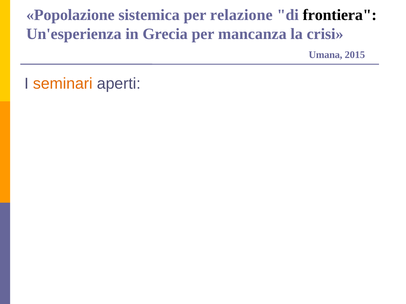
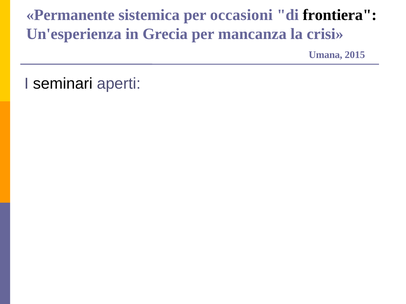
Popolazione: Popolazione -> Permanente
relazione: relazione -> occasioni
seminari colour: orange -> black
